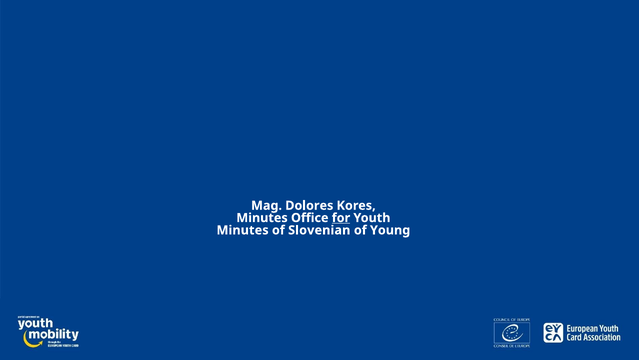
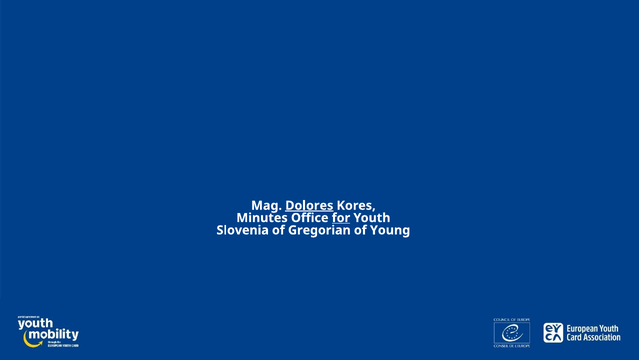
Dolores underline: none -> present
Minutes at (243, 230): Minutes -> Slovenia
Slovenian: Slovenian -> Gregorian
